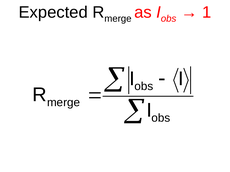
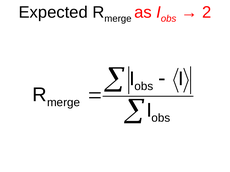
1: 1 -> 2
